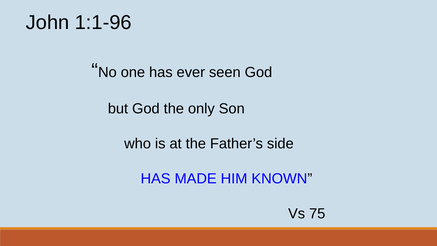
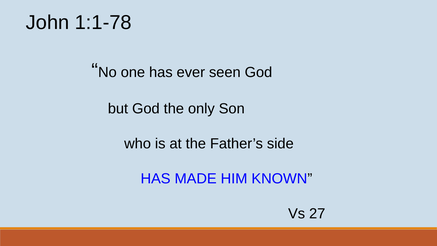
1:1-96: 1:1-96 -> 1:1-78
75: 75 -> 27
